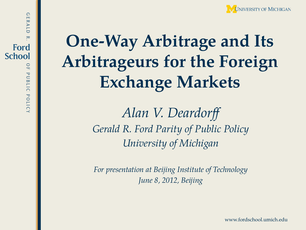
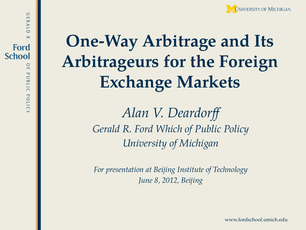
Parity: Parity -> Which
